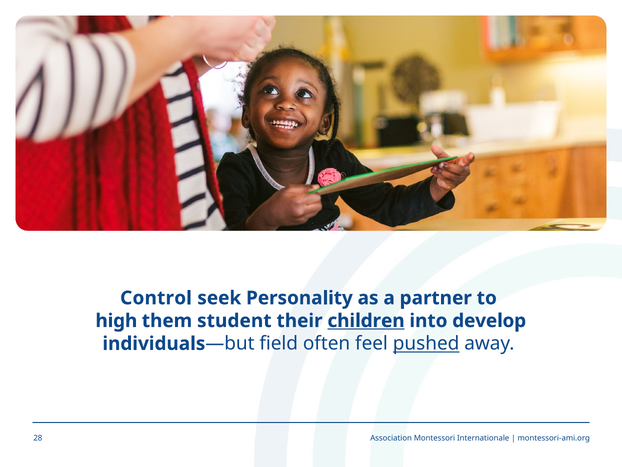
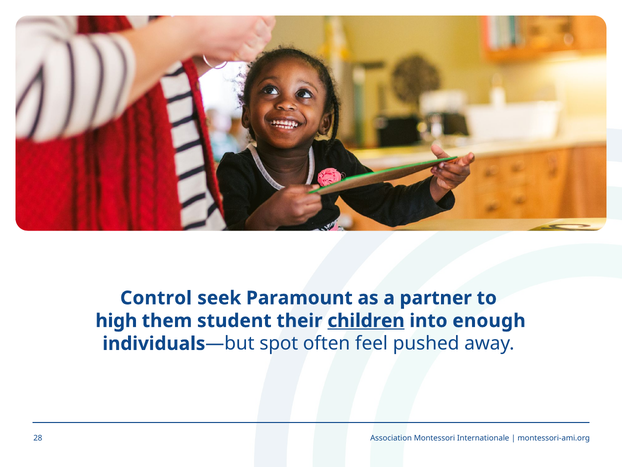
Personality: Personality -> Paramount
develop: develop -> enough
field: field -> spot
pushed underline: present -> none
